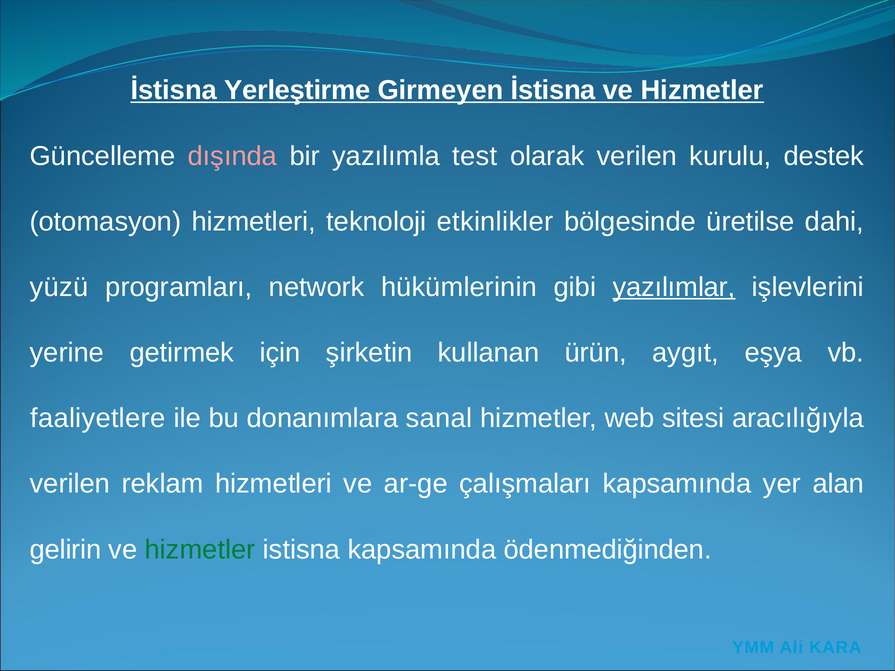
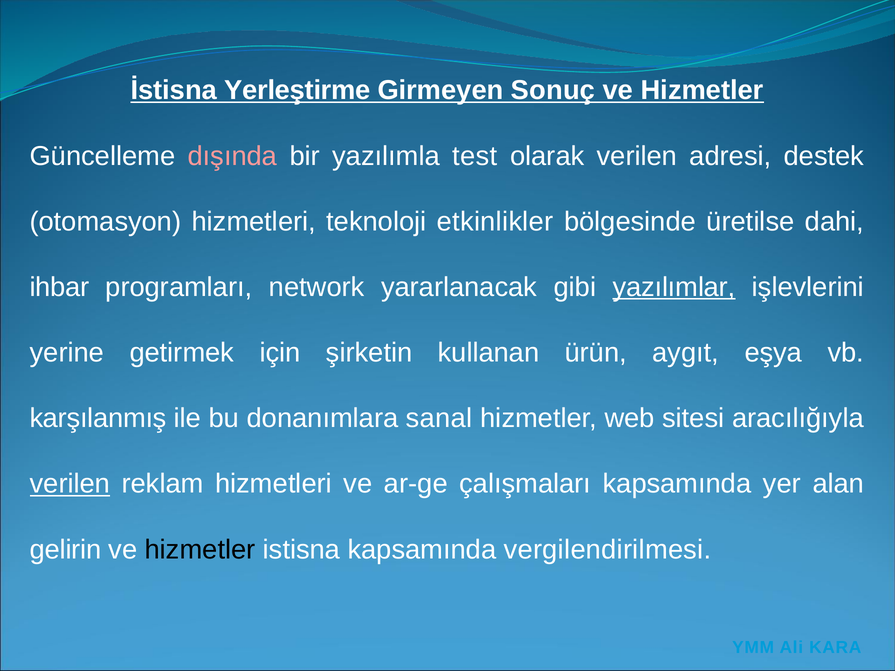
Girmeyen İstisna: İstisna -> Sonuç
kurulu: kurulu -> adresi
yüzü: yüzü -> ihbar
hükümlerinin: hükümlerinin -> yararlanacak
faaliyetlere: faaliyetlere -> karşılanmış
verilen at (70, 484) underline: none -> present
hizmetler at (200, 550) colour: green -> black
ödenmediğinden: ödenmediğinden -> vergilendirilmesi
